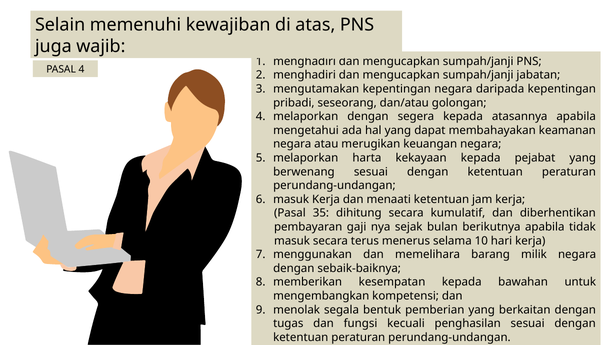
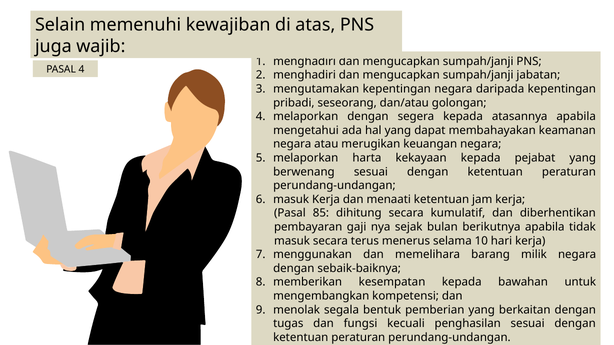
35: 35 -> 85
